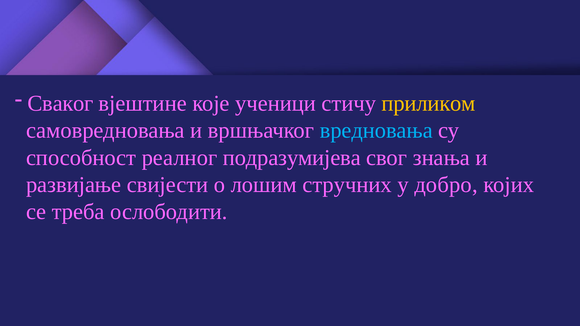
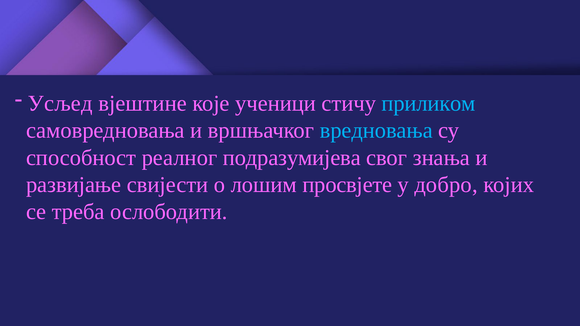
Сваког: Сваког -> Усљед
приликом colour: yellow -> light blue
стручних: стручних -> просвјете
